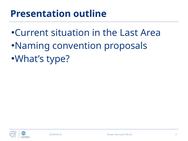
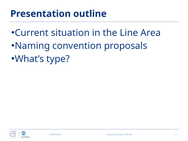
Last: Last -> Line
